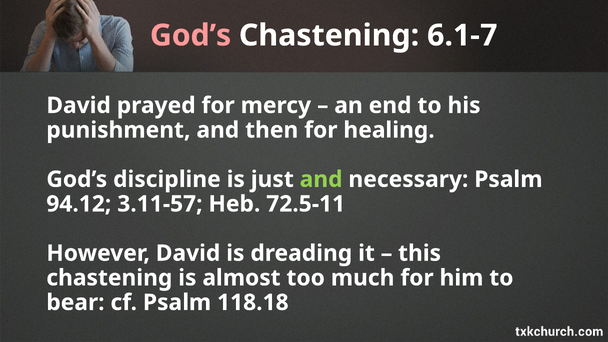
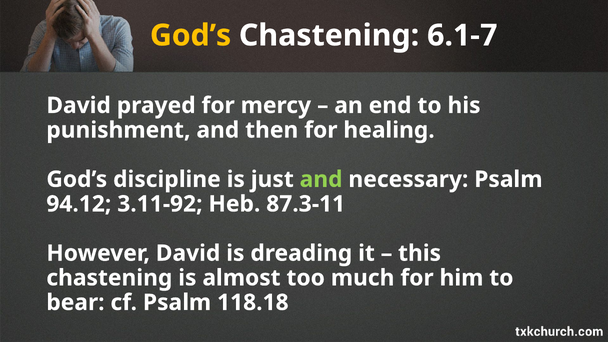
God’s at (191, 35) colour: pink -> yellow
3.11-57: 3.11-57 -> 3.11-92
72.5-11: 72.5-11 -> 87.3-11
